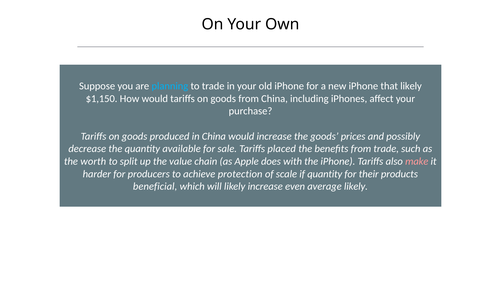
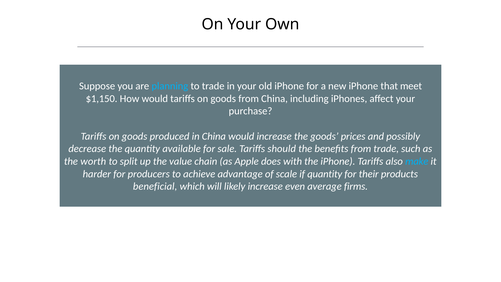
that likely: likely -> meet
placed: placed -> should
make colour: pink -> light blue
protection: protection -> advantage
average likely: likely -> firms
